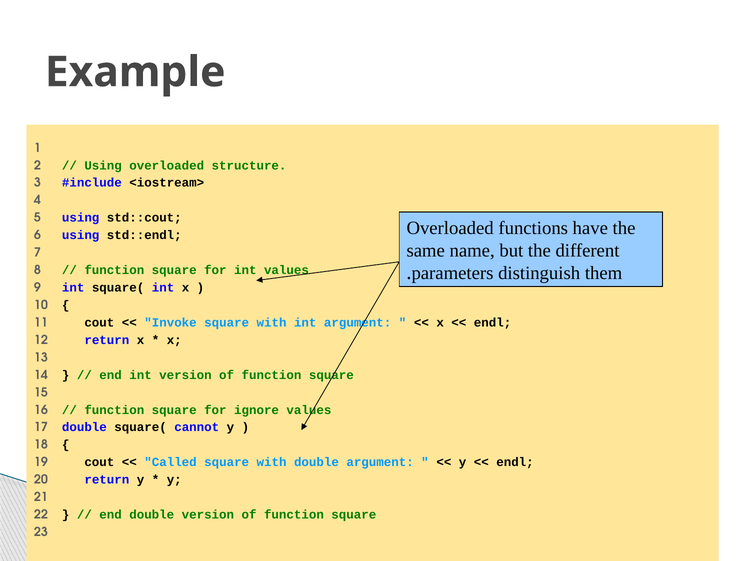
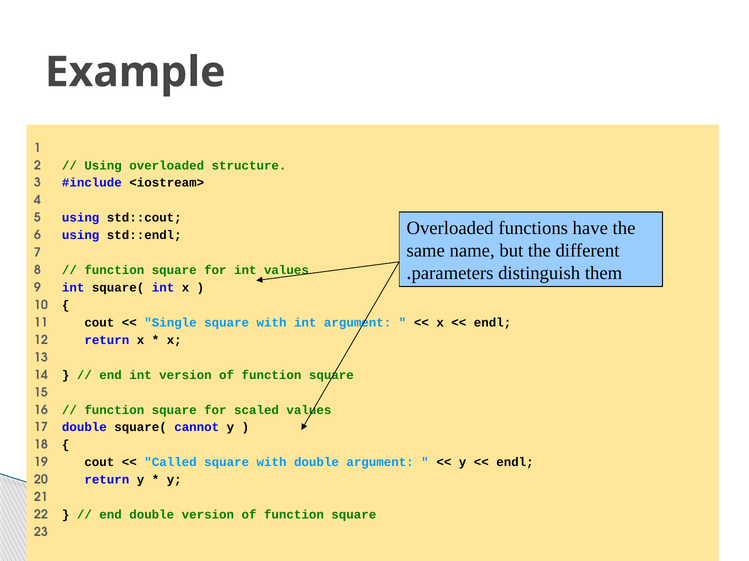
Invoke: Invoke -> Single
ignore: ignore -> scaled
